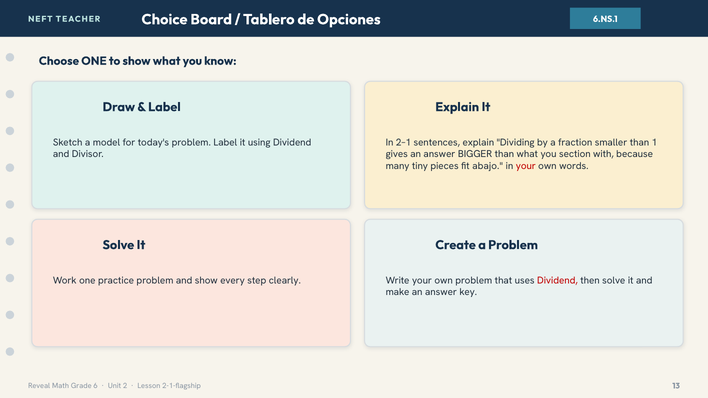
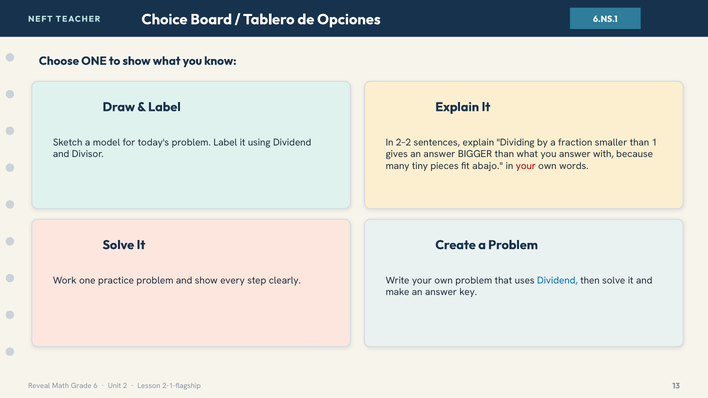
2–1: 2–1 -> 2–2
you section: section -> answer
Dividend at (557, 281) colour: red -> blue
